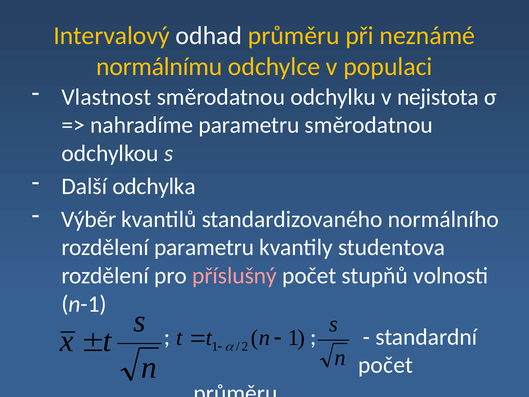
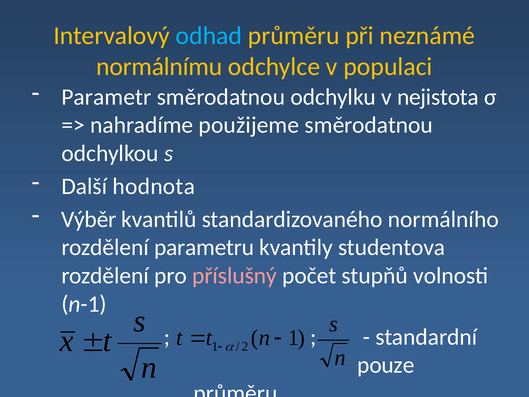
odhad colour: white -> light blue
Vlastnost: Vlastnost -> Parametr
nahradíme parametru: parametru -> použijeme
odchylka: odchylka -> hodnota
počet at (386, 365): počet -> pouze
